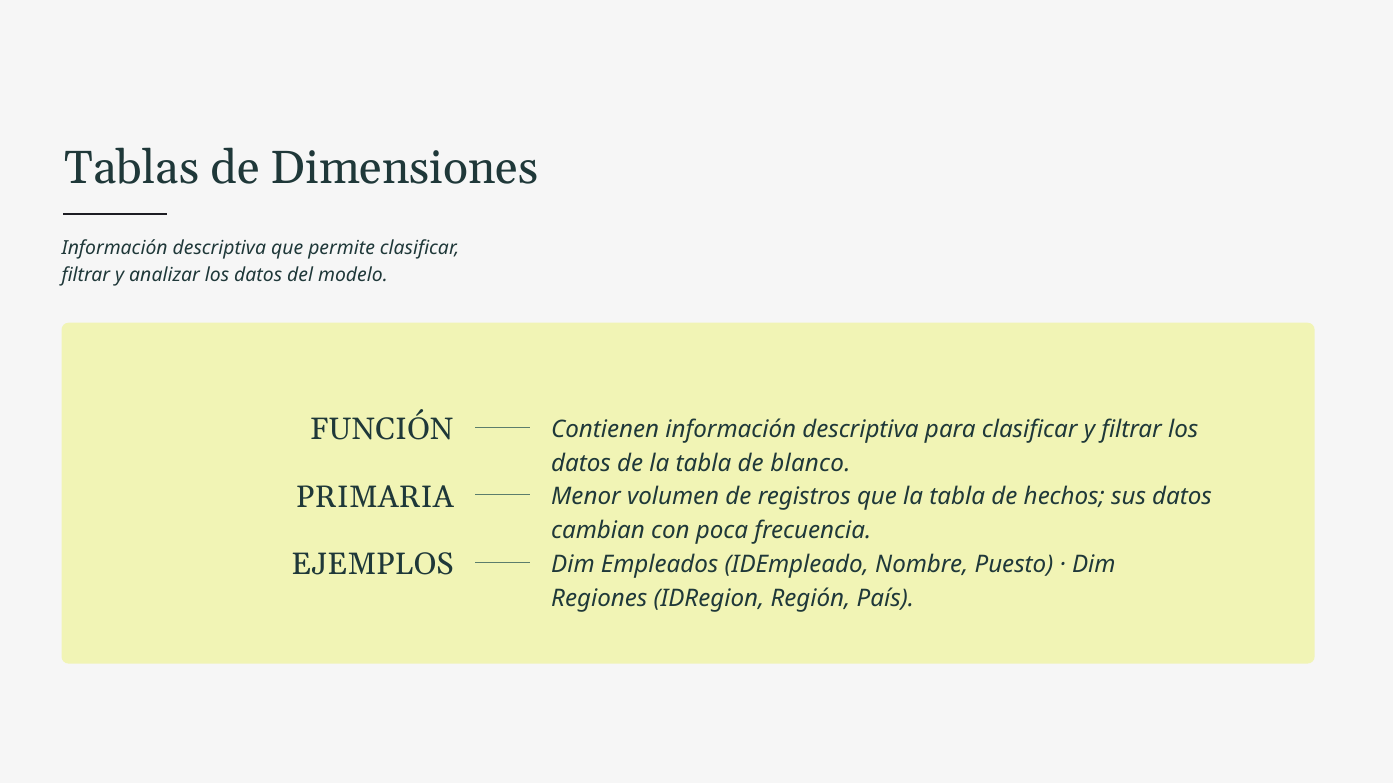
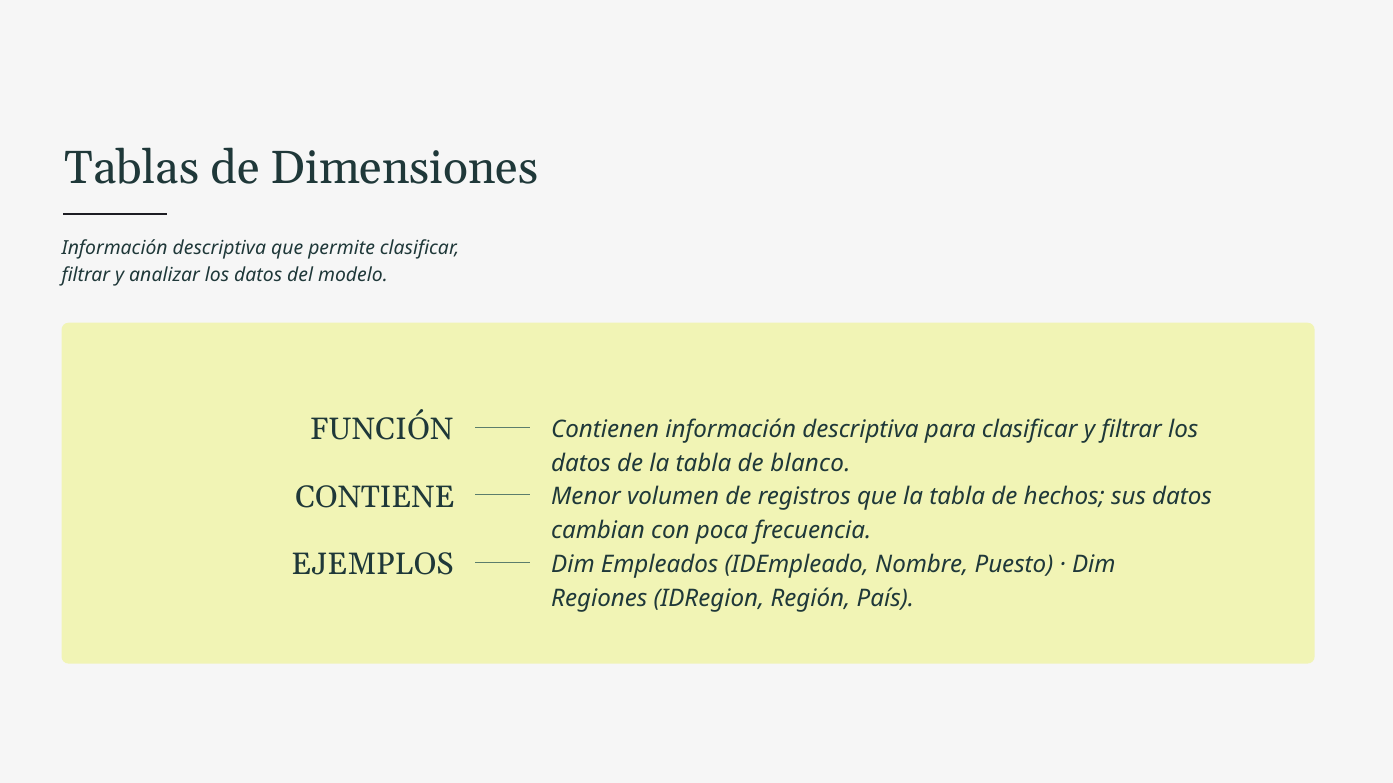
PRIMARIA: PRIMARIA -> CONTIENE
